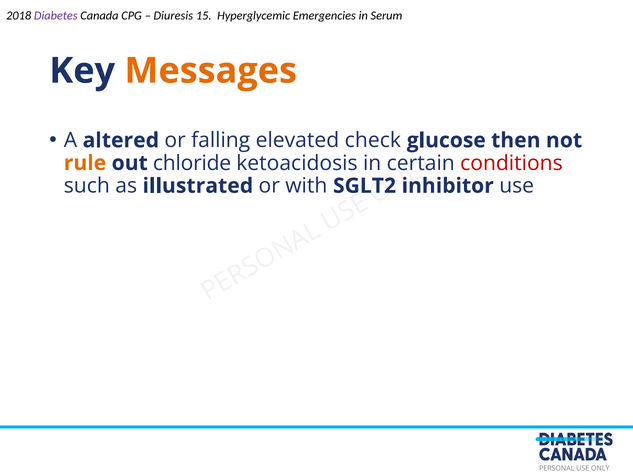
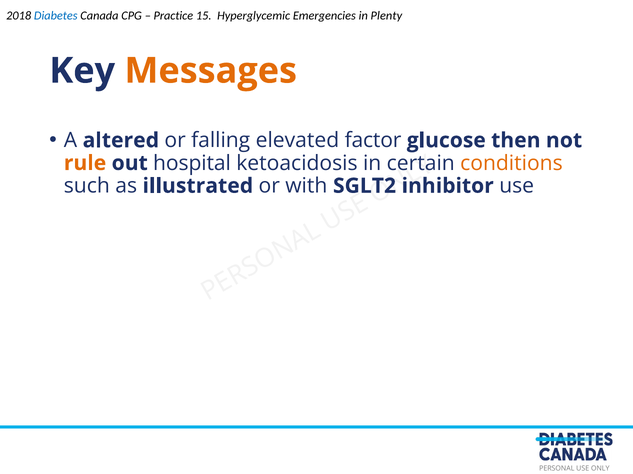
Diabetes colour: purple -> blue
Diuresis: Diuresis -> Practice
Serum: Serum -> Plenty
check: check -> factor
chloride: chloride -> hospital
conditions colour: red -> orange
